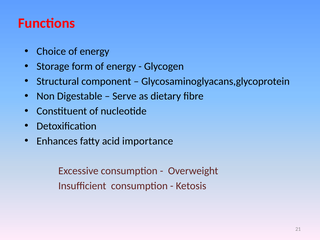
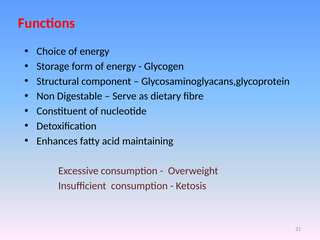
importance: importance -> maintaining
